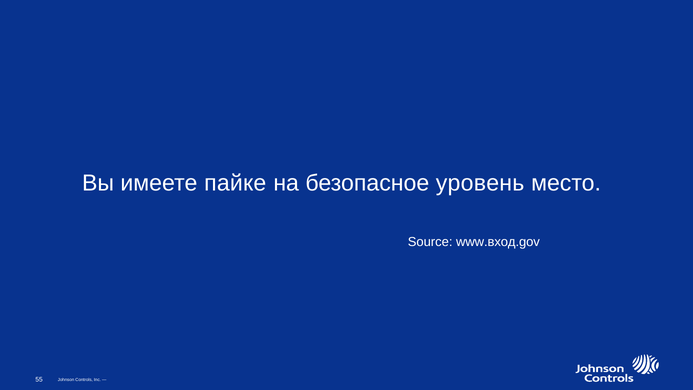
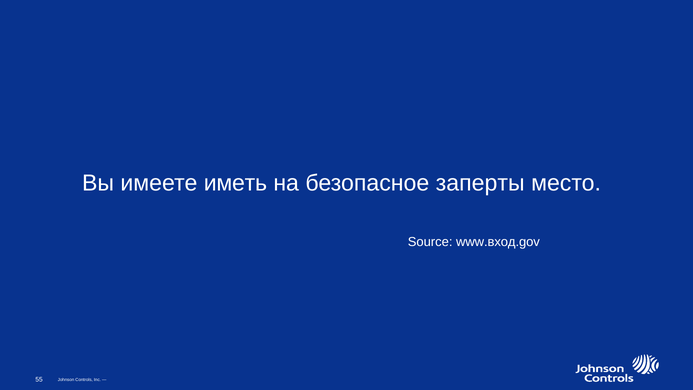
пайке: пайке -> иметь
уровень: уровень -> заперты
